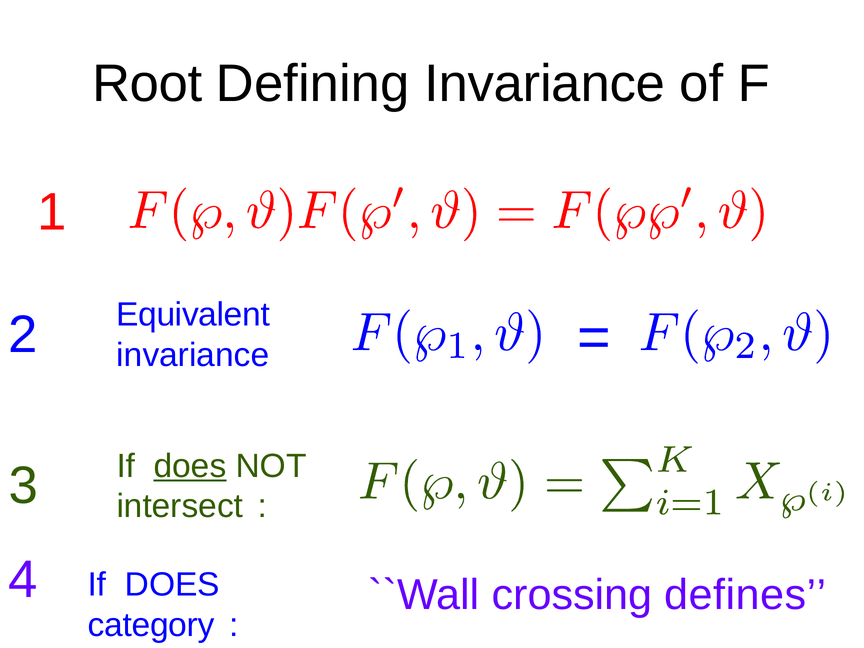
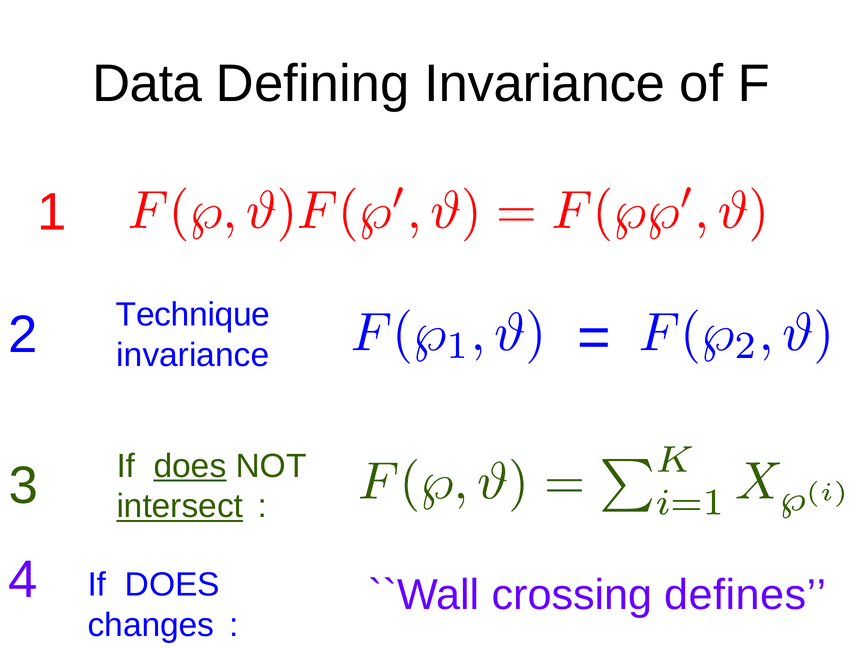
Root: Root -> Data
Equivalent: Equivalent -> Technique
intersect underline: none -> present
category: category -> changes
